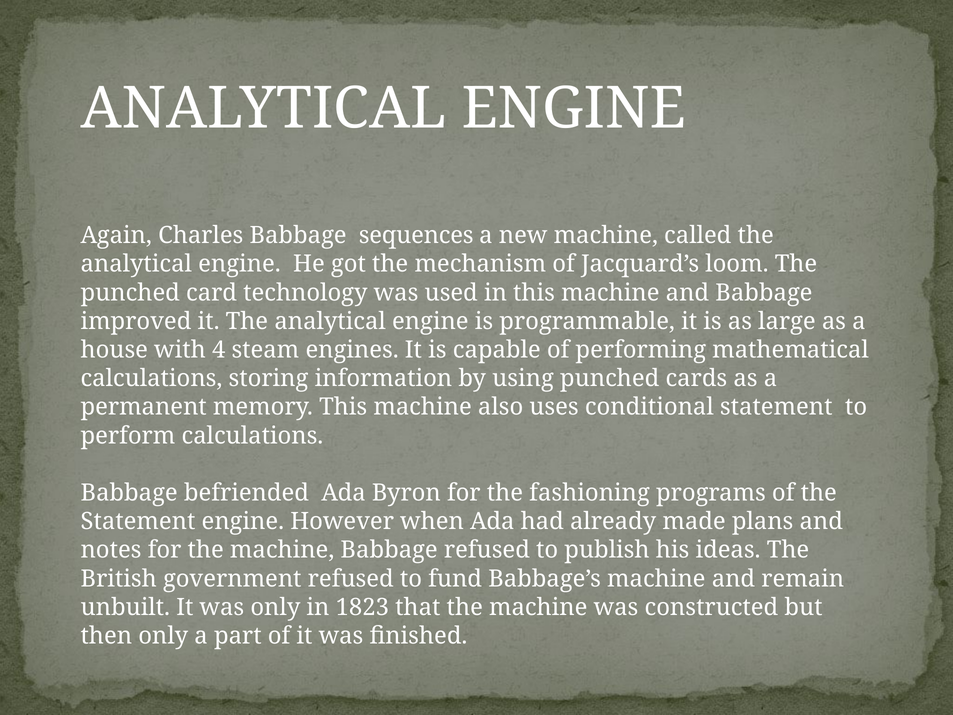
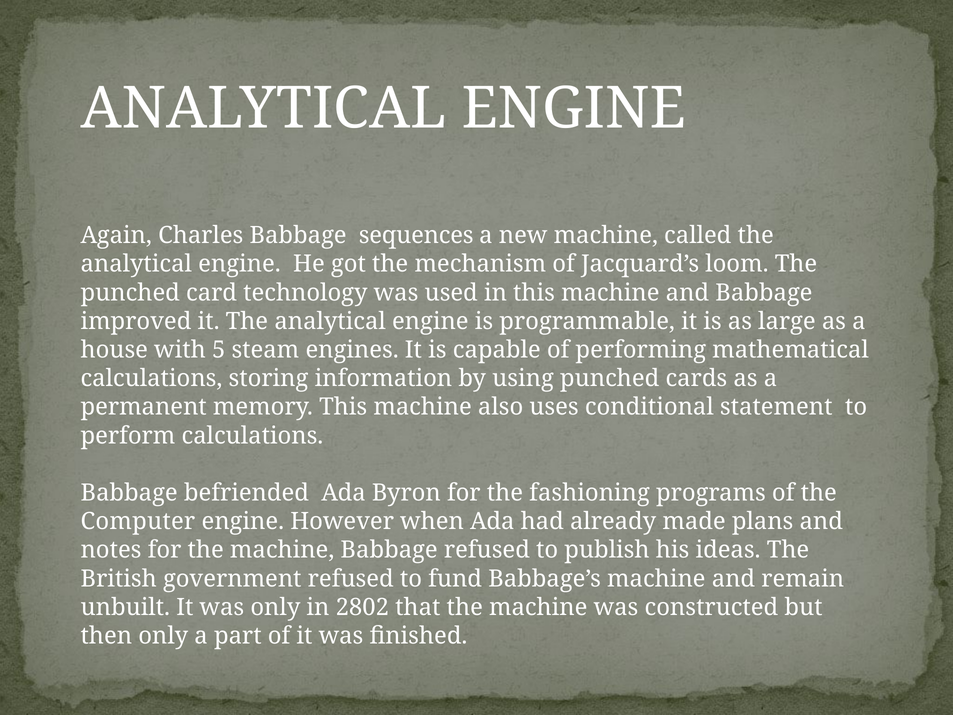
4: 4 -> 5
Statement at (138, 521): Statement -> Computer
1823: 1823 -> 2802
